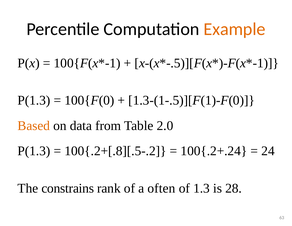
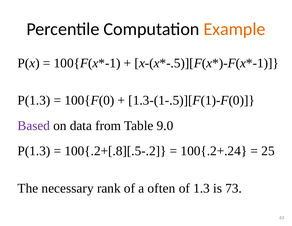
Based colour: orange -> purple
2.0: 2.0 -> 9.0
24: 24 -> 25
constrains: constrains -> necessary
28: 28 -> 73
